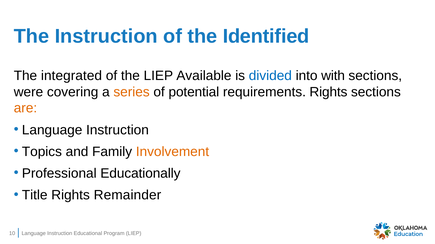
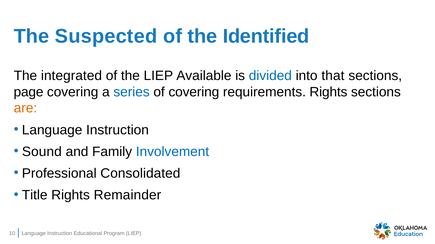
The Instruction: Instruction -> Suspected
with: with -> that
were: were -> page
series colour: orange -> blue
of potential: potential -> covering
Topics: Topics -> Sound
Involvement colour: orange -> blue
Educationally: Educationally -> Consolidated
